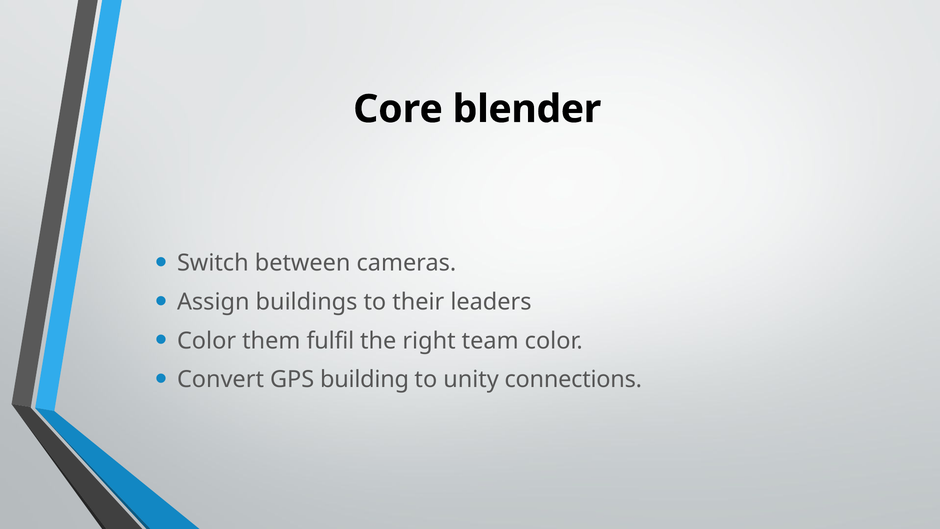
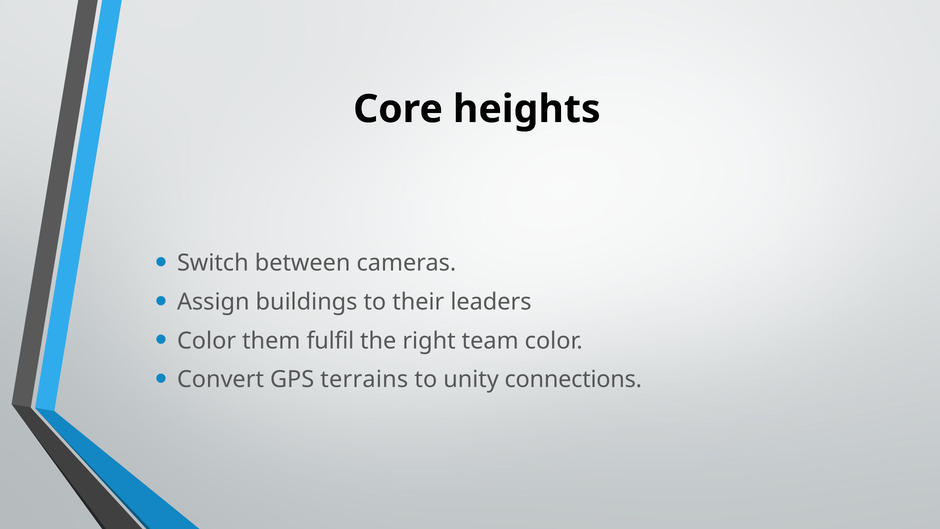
blender: blender -> heights
building: building -> terrains
